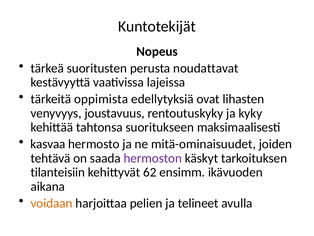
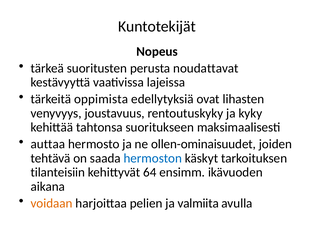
kasvaa: kasvaa -> auttaa
mitä-ominaisuudet: mitä-ominaisuudet -> ollen-ominaisuudet
hermoston colour: purple -> blue
62: 62 -> 64
telineet: telineet -> valmiita
